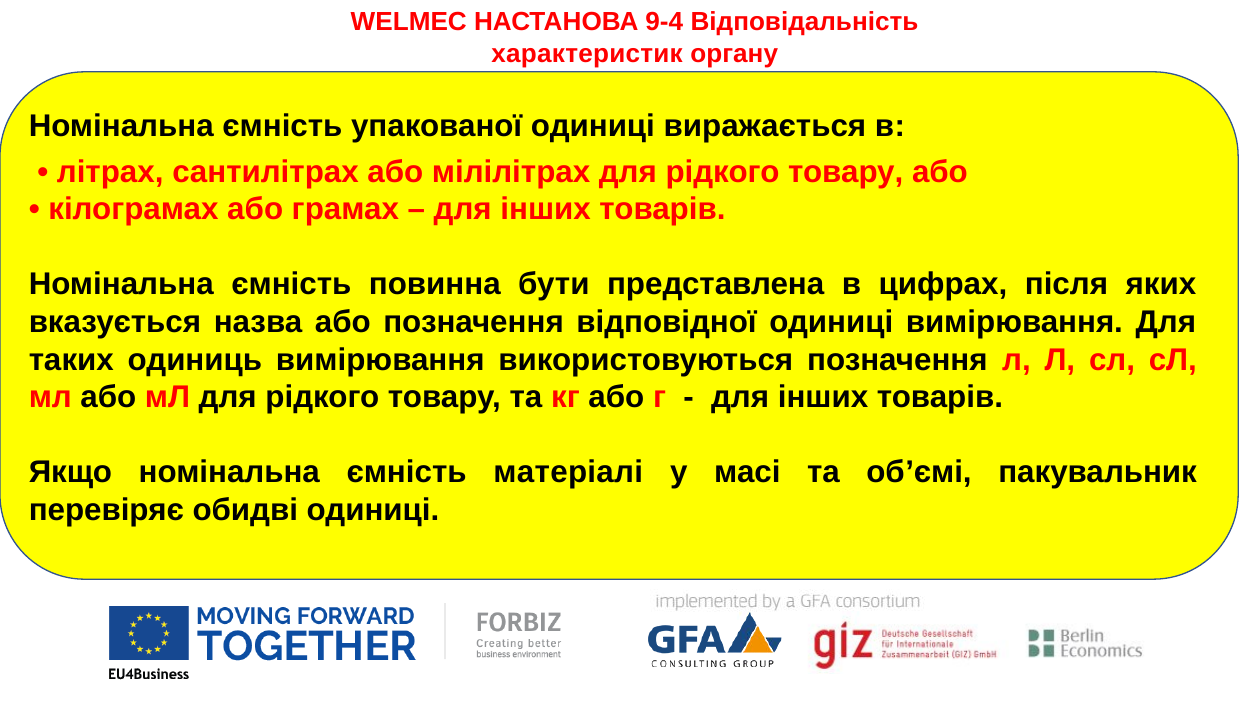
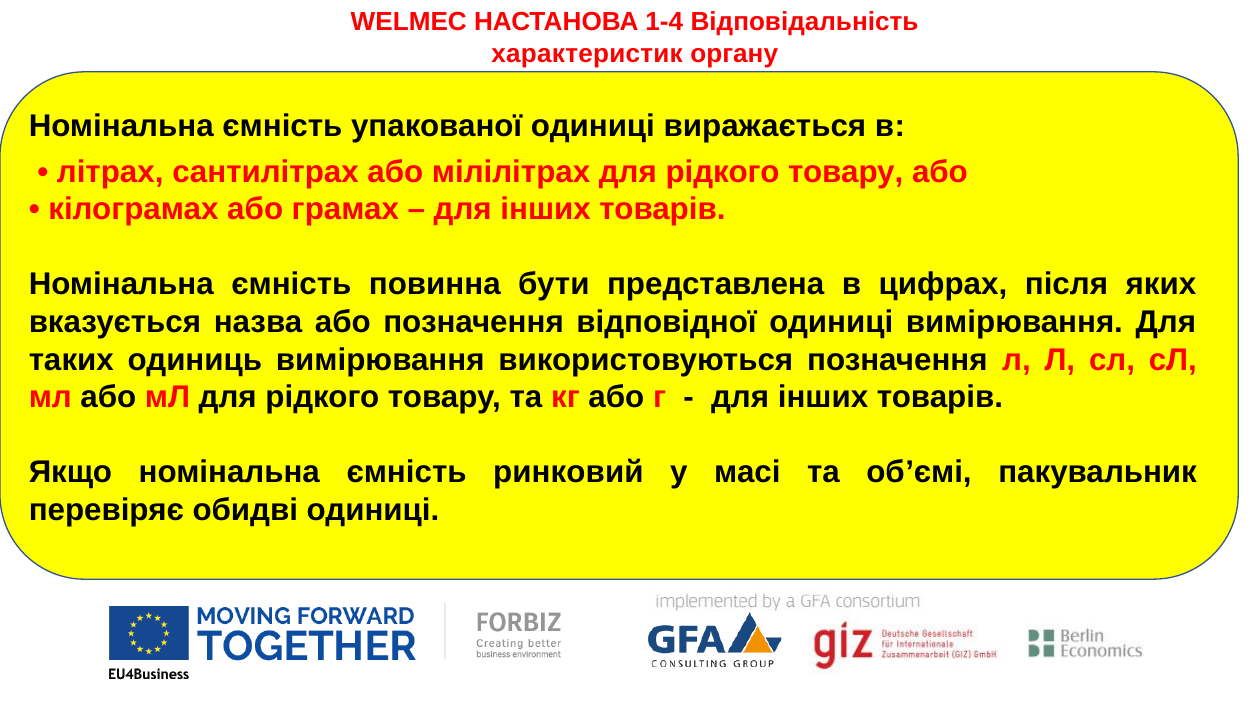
9-4: 9-4 -> 1-4
матеріалі: матеріалі -> ринковий
